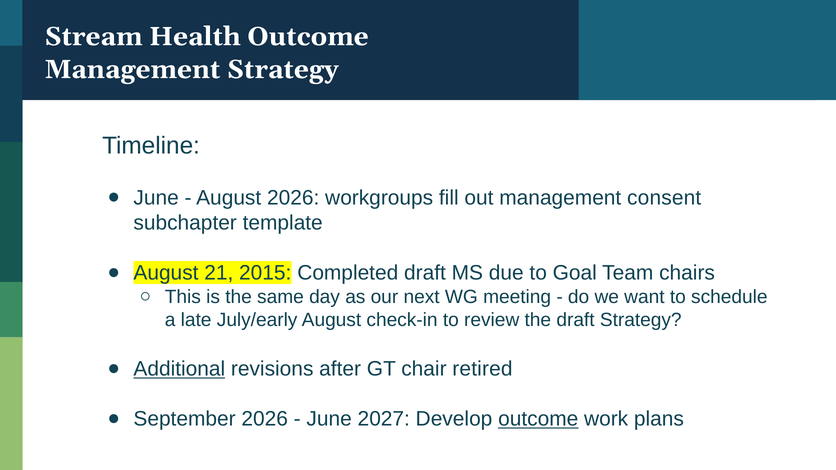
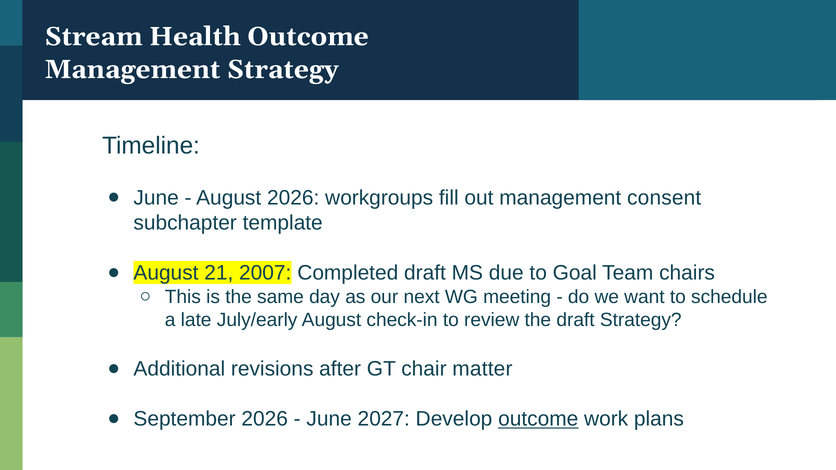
2015: 2015 -> 2007
Additional underline: present -> none
retired: retired -> matter
